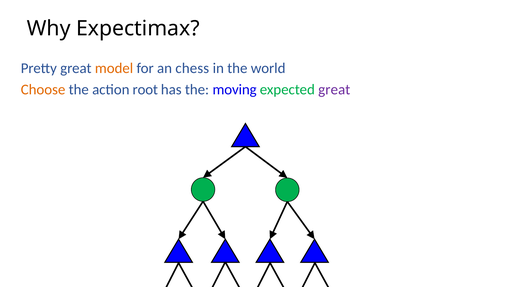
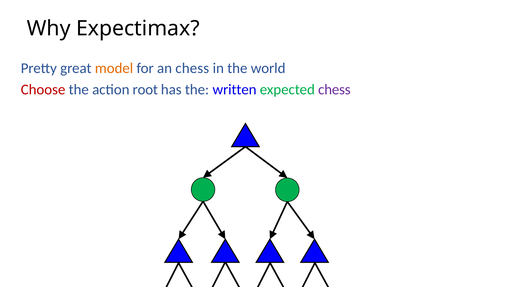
Choose colour: orange -> red
moving: moving -> written
expected great: great -> chess
